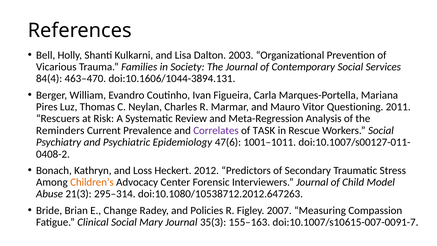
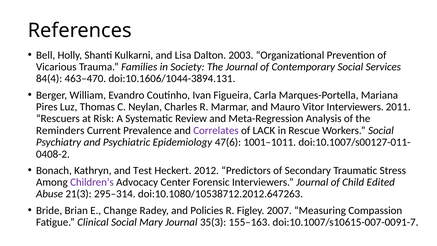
Vitor Questioning: Questioning -> Interviewers
TASK: TASK -> LACK
Loss: Loss -> Test
Children’s colour: orange -> purple
Model: Model -> Edited
